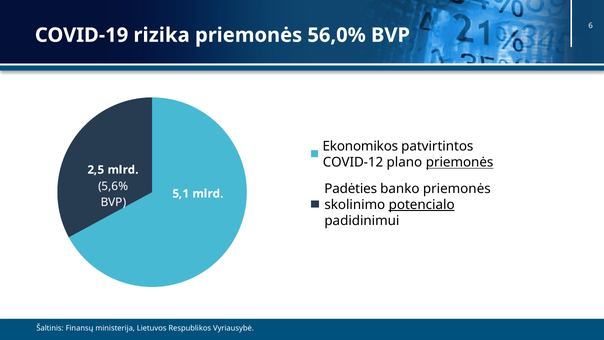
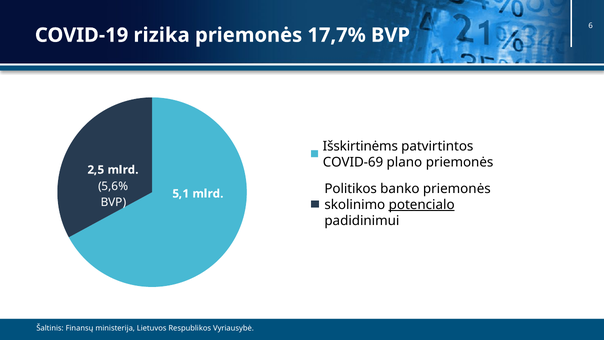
56,0%: 56,0% -> 17,7%
Ekonomikos: Ekonomikos -> Išskirtinėms
COVID-12: COVID-12 -> COVID-69
priemonės at (460, 162) underline: present -> none
Padėties: Padėties -> Politikos
